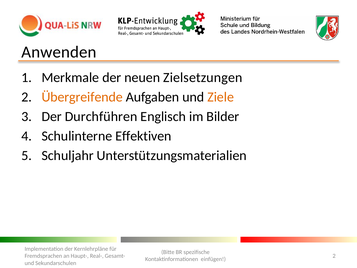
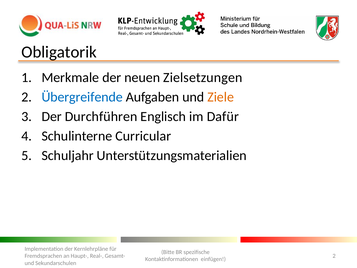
Anwenden: Anwenden -> Obligatorik
Übergreifende colour: orange -> blue
Bilder: Bilder -> Dafür
Effektiven: Effektiven -> Curricular
